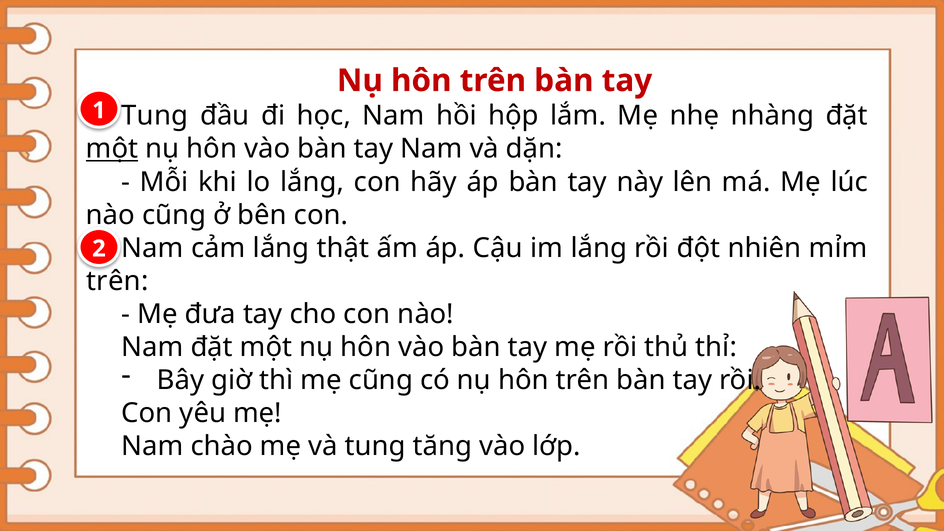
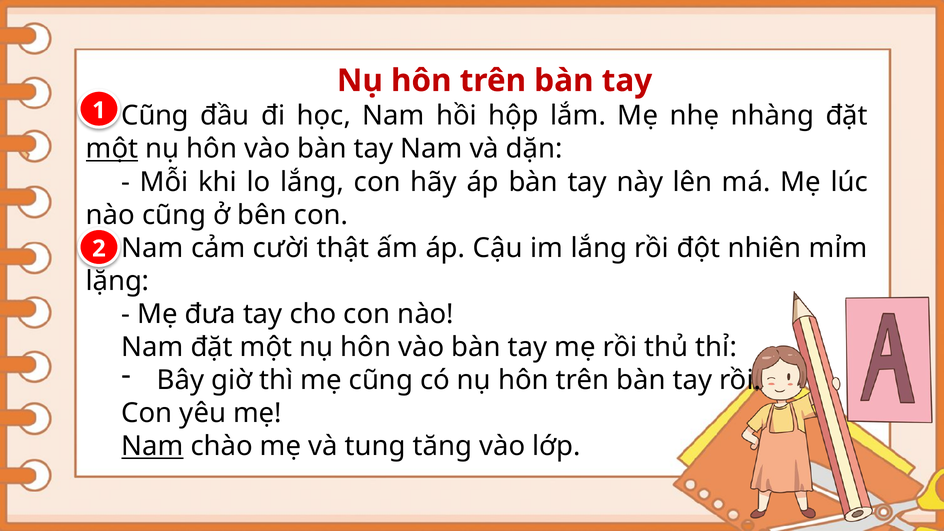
Tung at (155, 116): Tung -> Cũng
cảm lắng: lắng -> cười
trên at (117, 281): trên -> lặng
Nam at (152, 446) underline: none -> present
